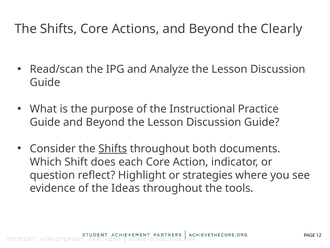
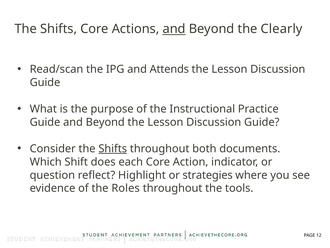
and at (174, 29) underline: none -> present
Analyze: Analyze -> Attends
Ideas: Ideas -> Roles
